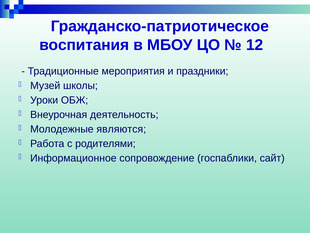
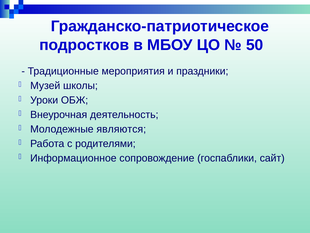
воспитания: воспитания -> подростков
12: 12 -> 50
